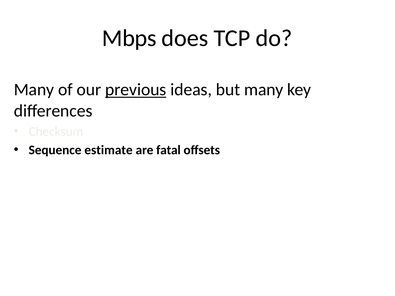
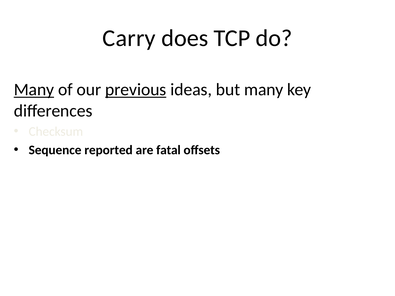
Mbps: Mbps -> Carry
Many at (34, 90) underline: none -> present
estimate: estimate -> reported
